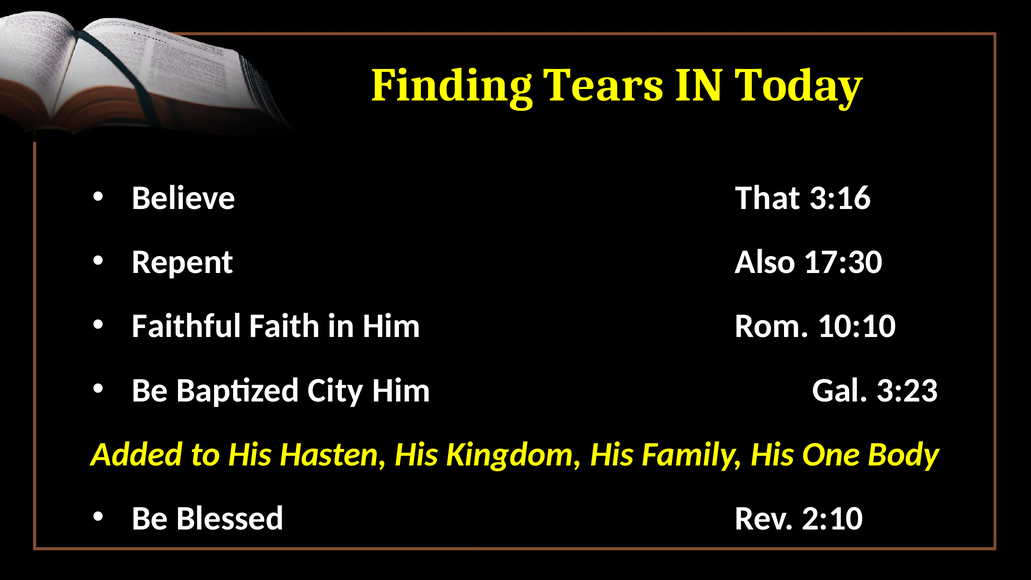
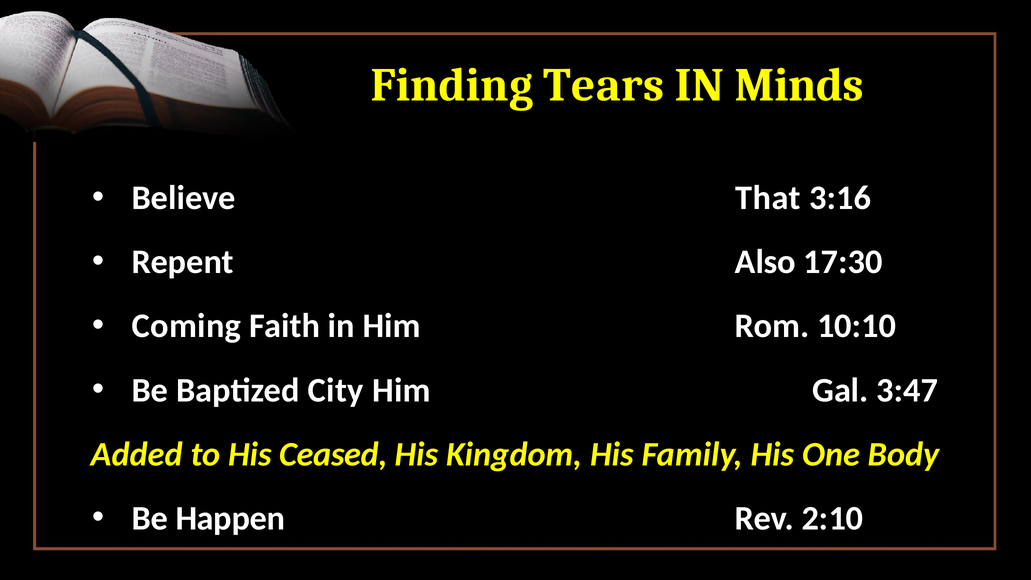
Today: Today -> Minds
Faithful: Faithful -> Coming
3:23: 3:23 -> 3:47
Hasten: Hasten -> Ceased
Blessed: Blessed -> Happen
